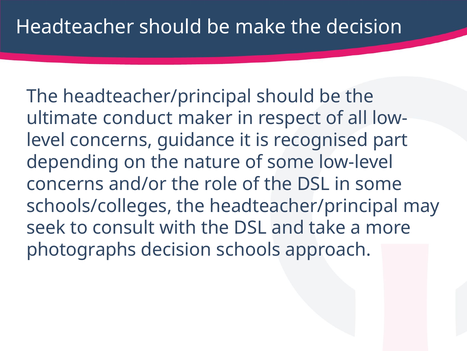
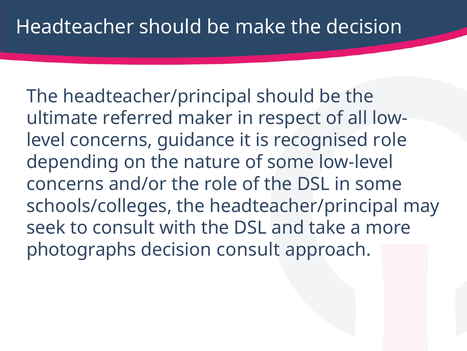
conduct: conduct -> referred
recognised part: part -> role
decision schools: schools -> consult
